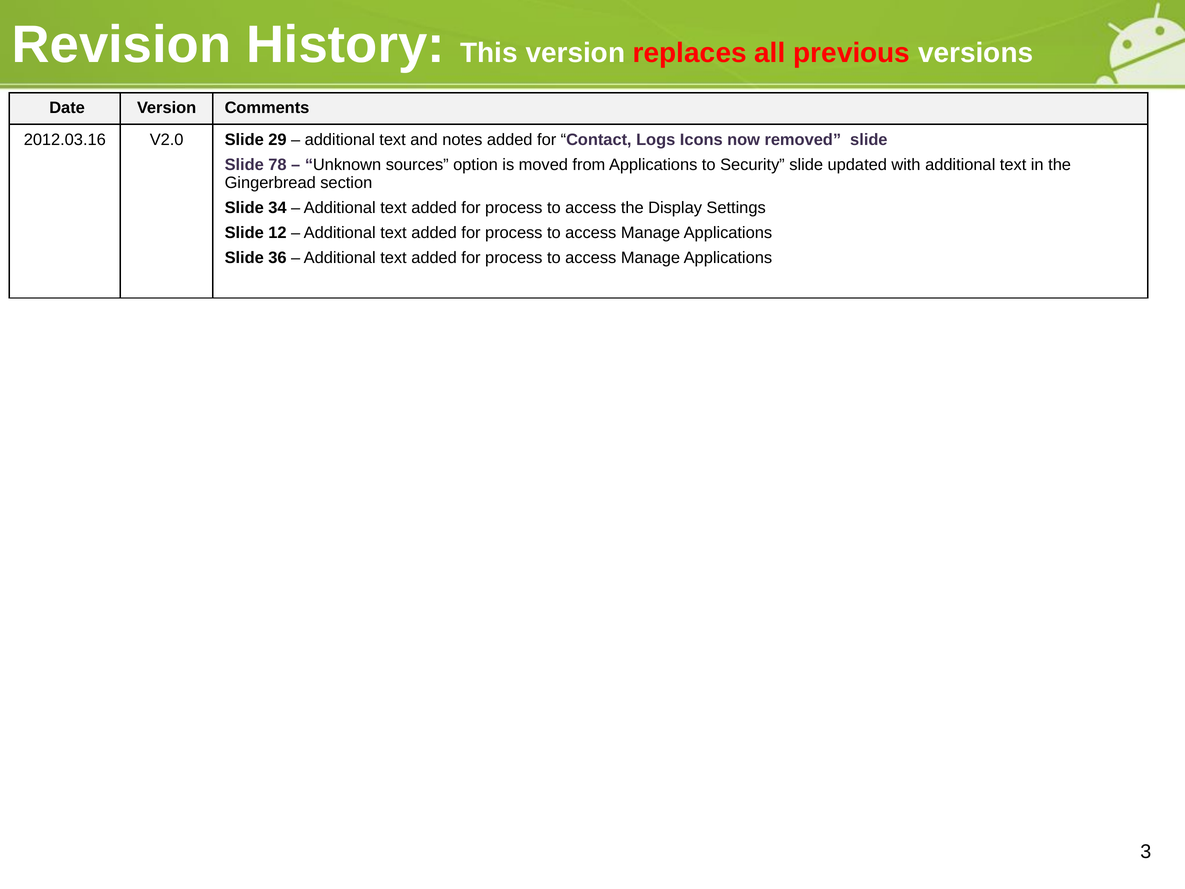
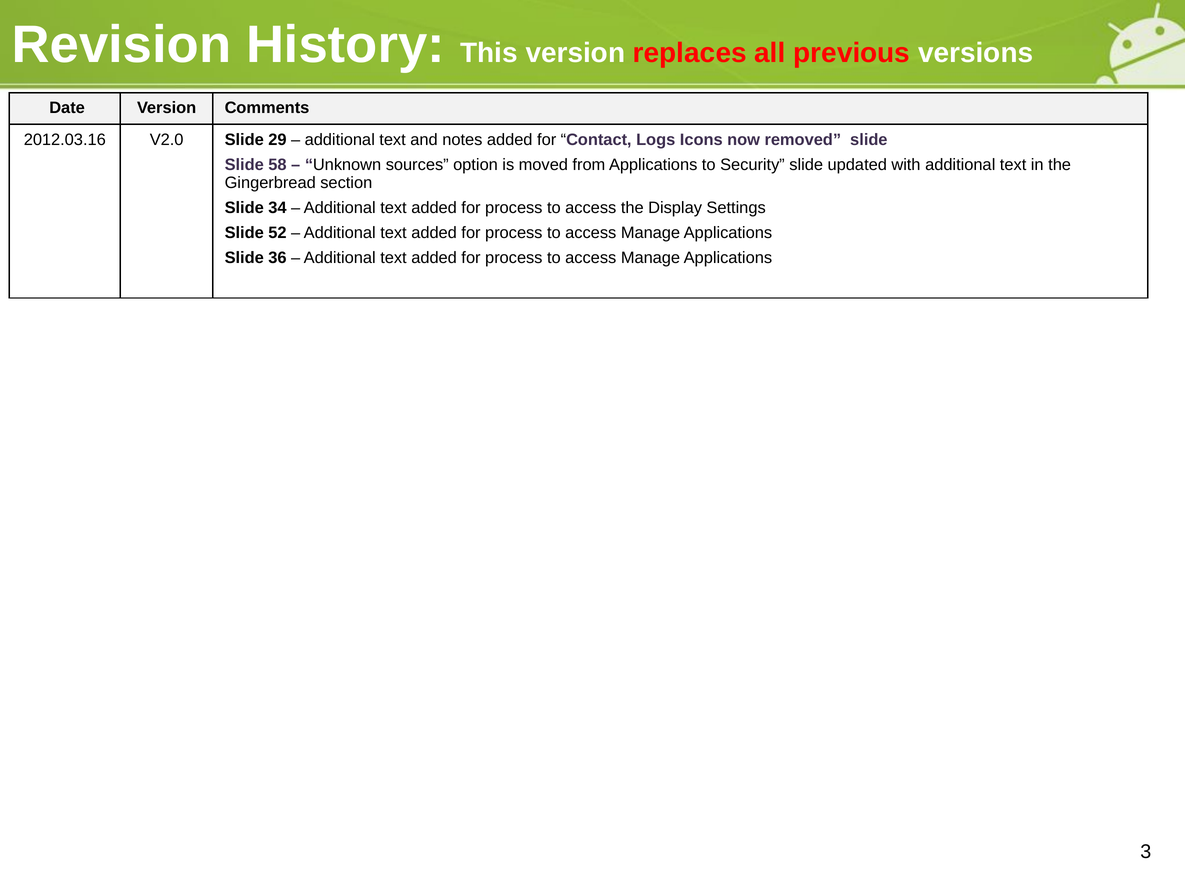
78: 78 -> 58
12: 12 -> 52
